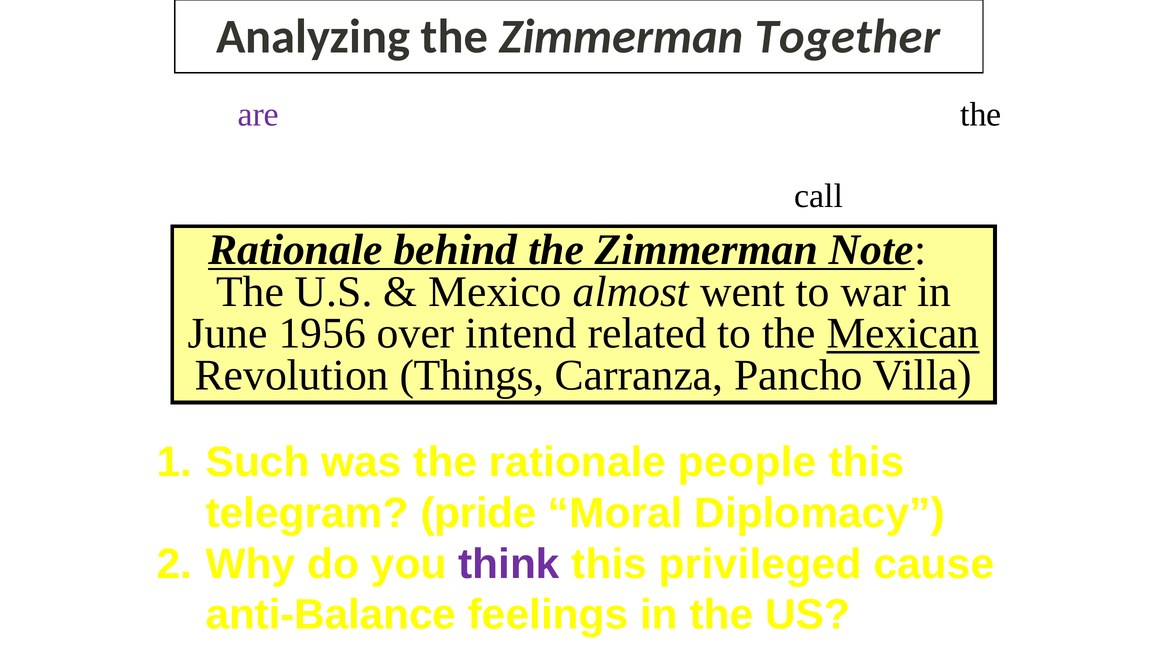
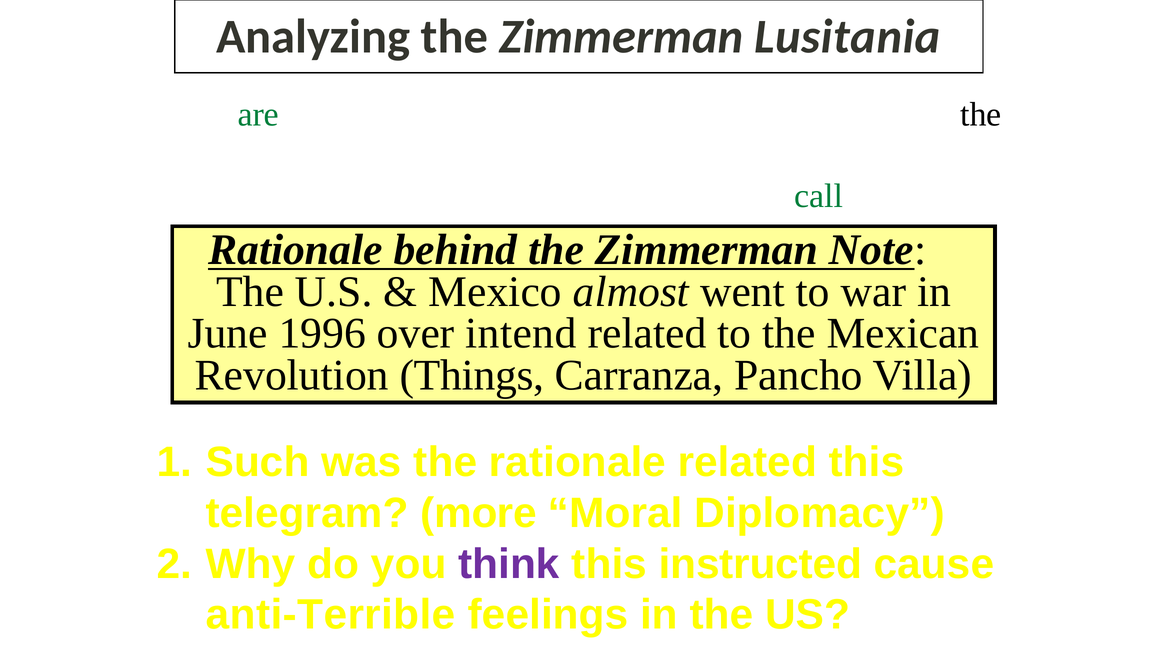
Zimmerman Together: Together -> Lusitania
are colour: purple -> green
call colour: black -> green
1956: 1956 -> 1996
Mexican underline: present -> none
rationale people: people -> related
pride: pride -> more
this privileged: privileged -> instructed
anti-Balance: anti-Balance -> anti-Terrible
